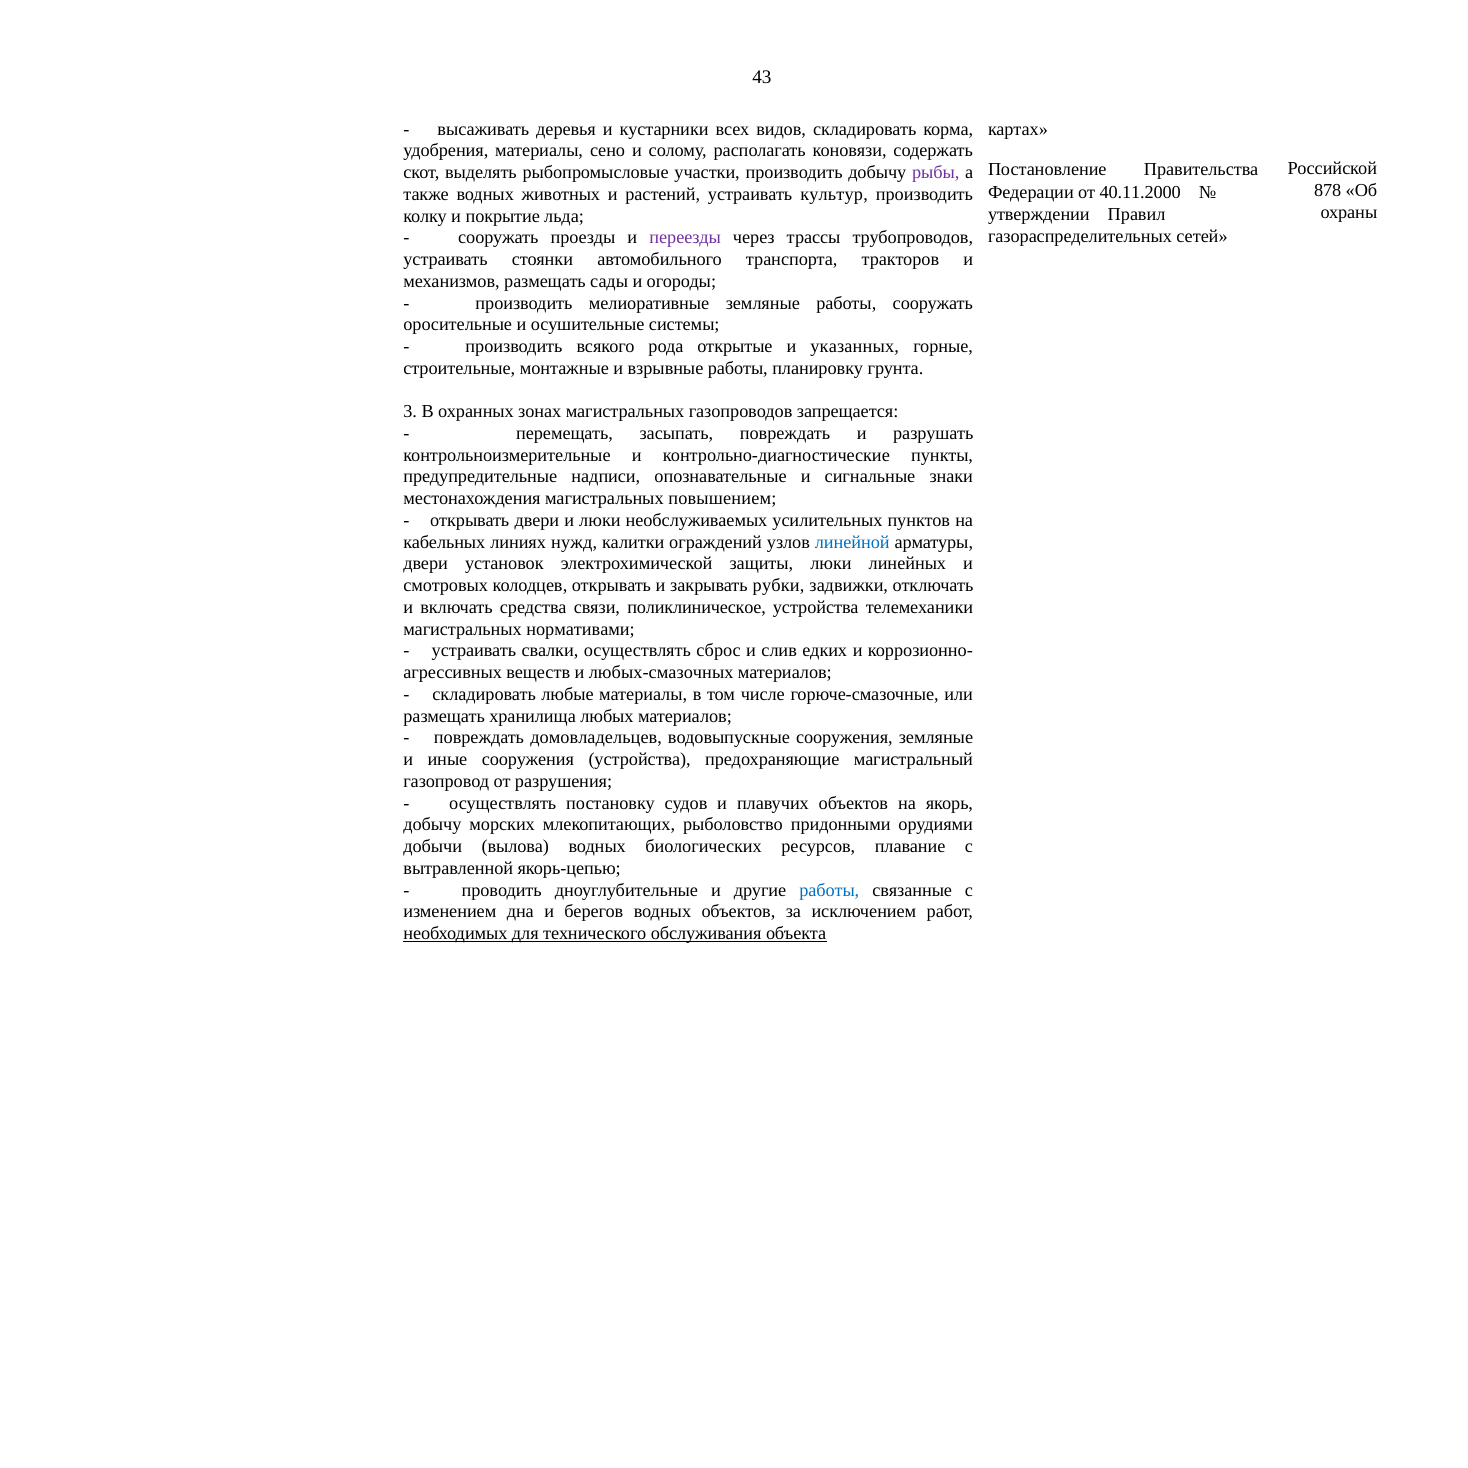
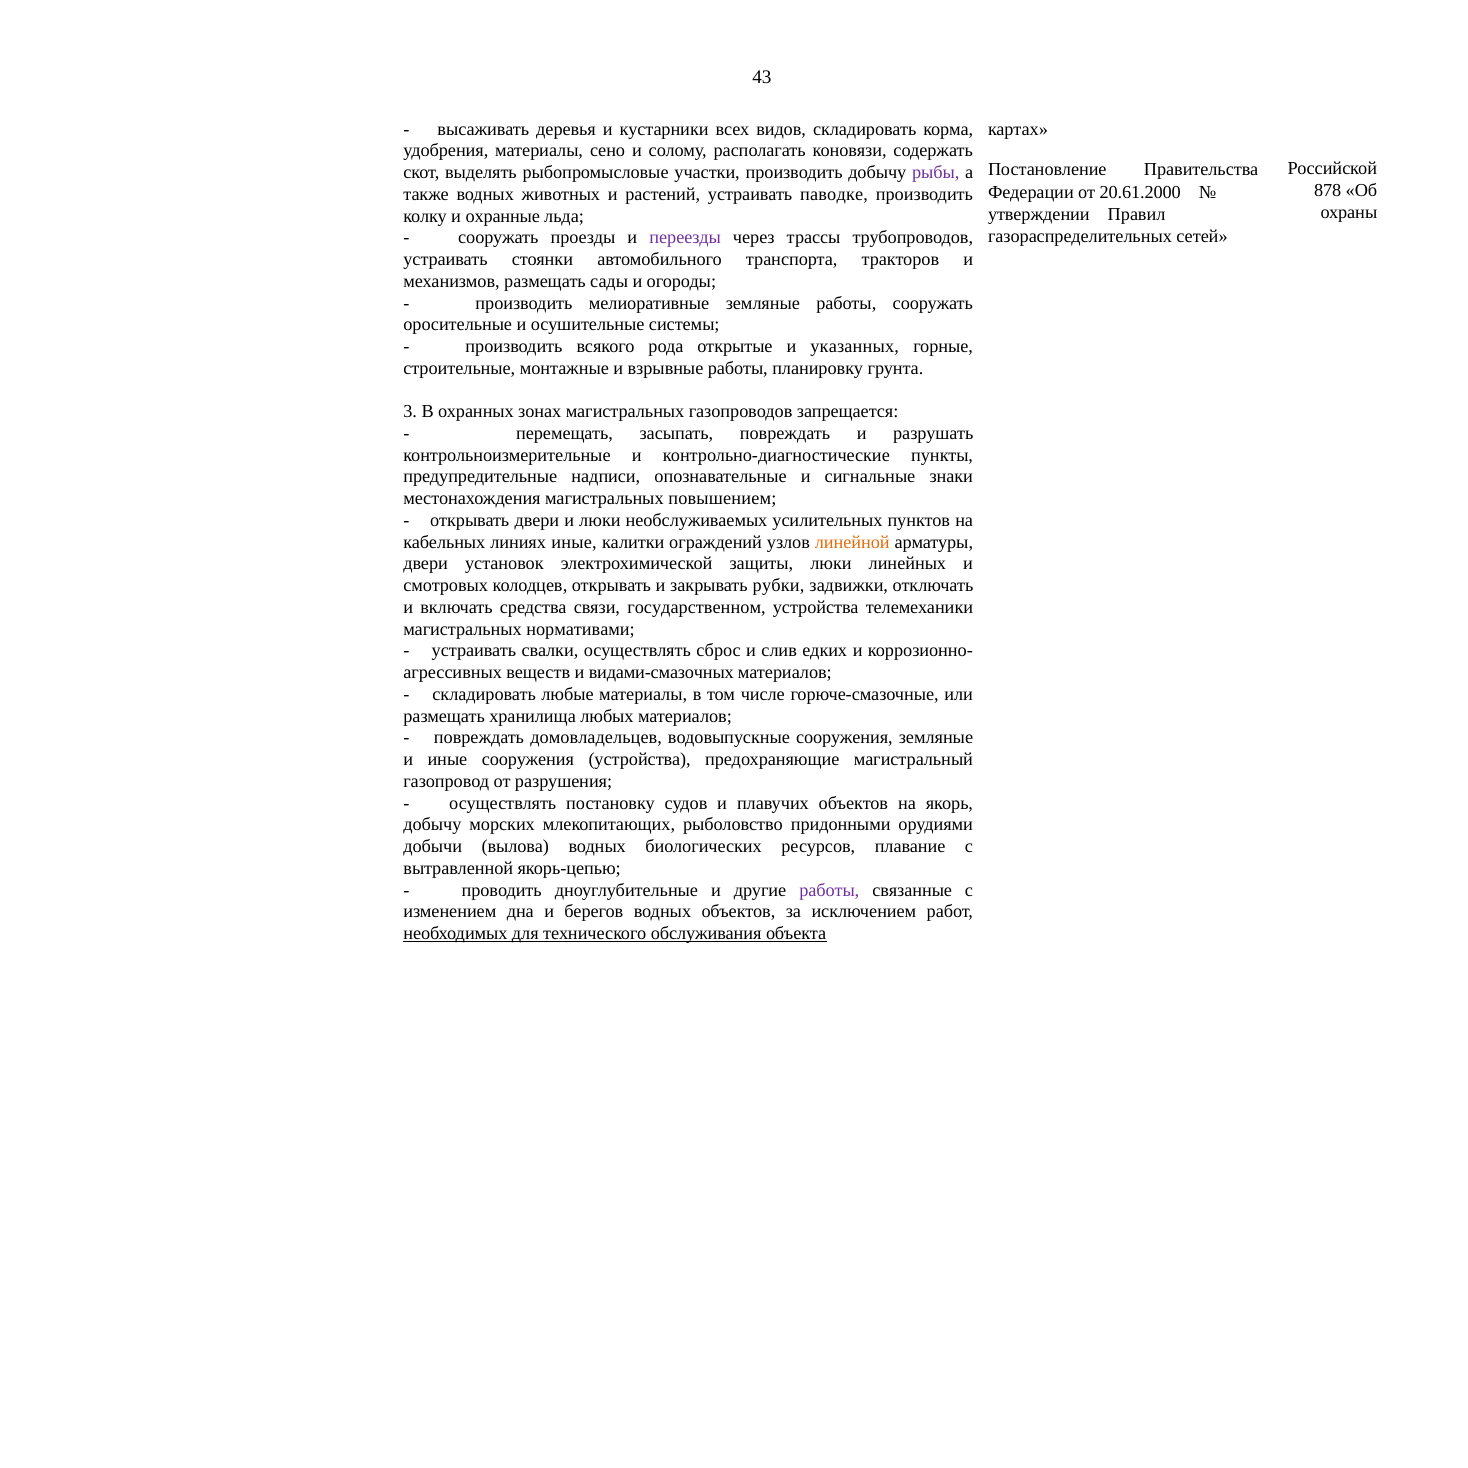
40.11.2000: 40.11.2000 -> 20.61.2000
культур: культур -> паводке
покрытие: покрытие -> охранные
линиях нужд: нужд -> иные
линейной colour: blue -> orange
поликлиническое: поликлиническое -> государственном
любых-смазочных: любых-смазочных -> видами-смазочных
работы at (829, 890) colour: blue -> purple
